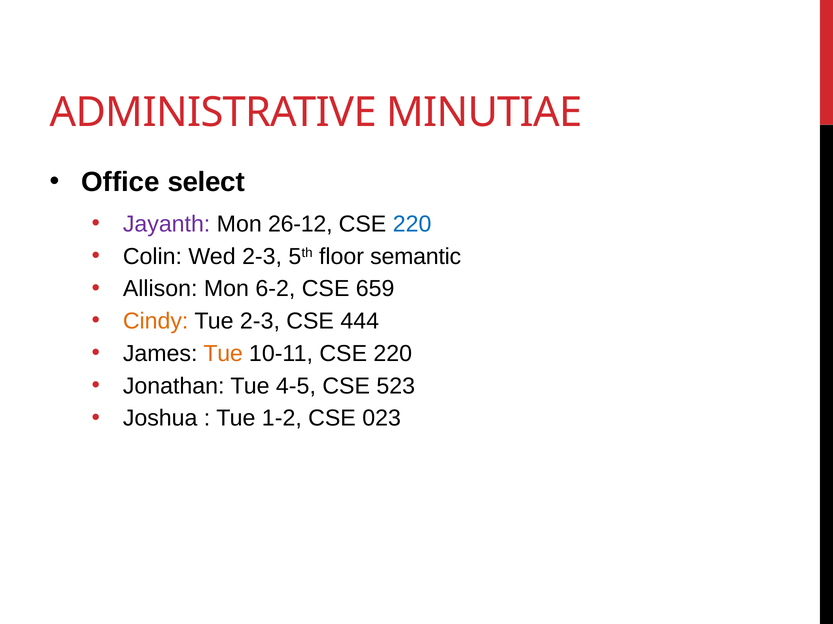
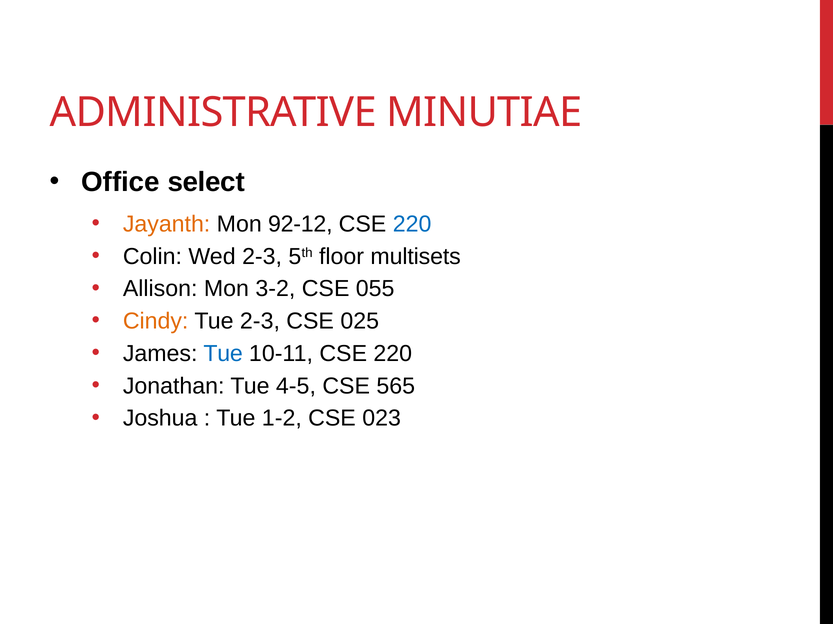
Jayanth colour: purple -> orange
26-12: 26-12 -> 92-12
semantic: semantic -> multisets
6-2: 6-2 -> 3-2
659: 659 -> 055
444: 444 -> 025
Tue at (223, 354) colour: orange -> blue
523: 523 -> 565
